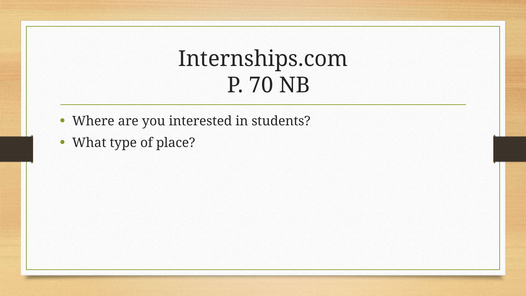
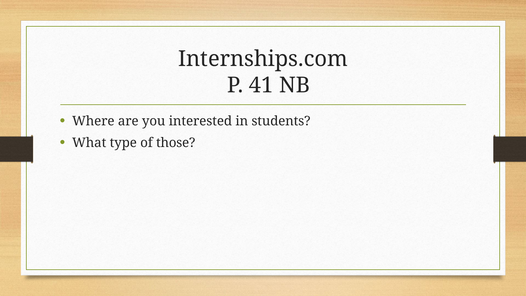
70: 70 -> 41
place: place -> those
